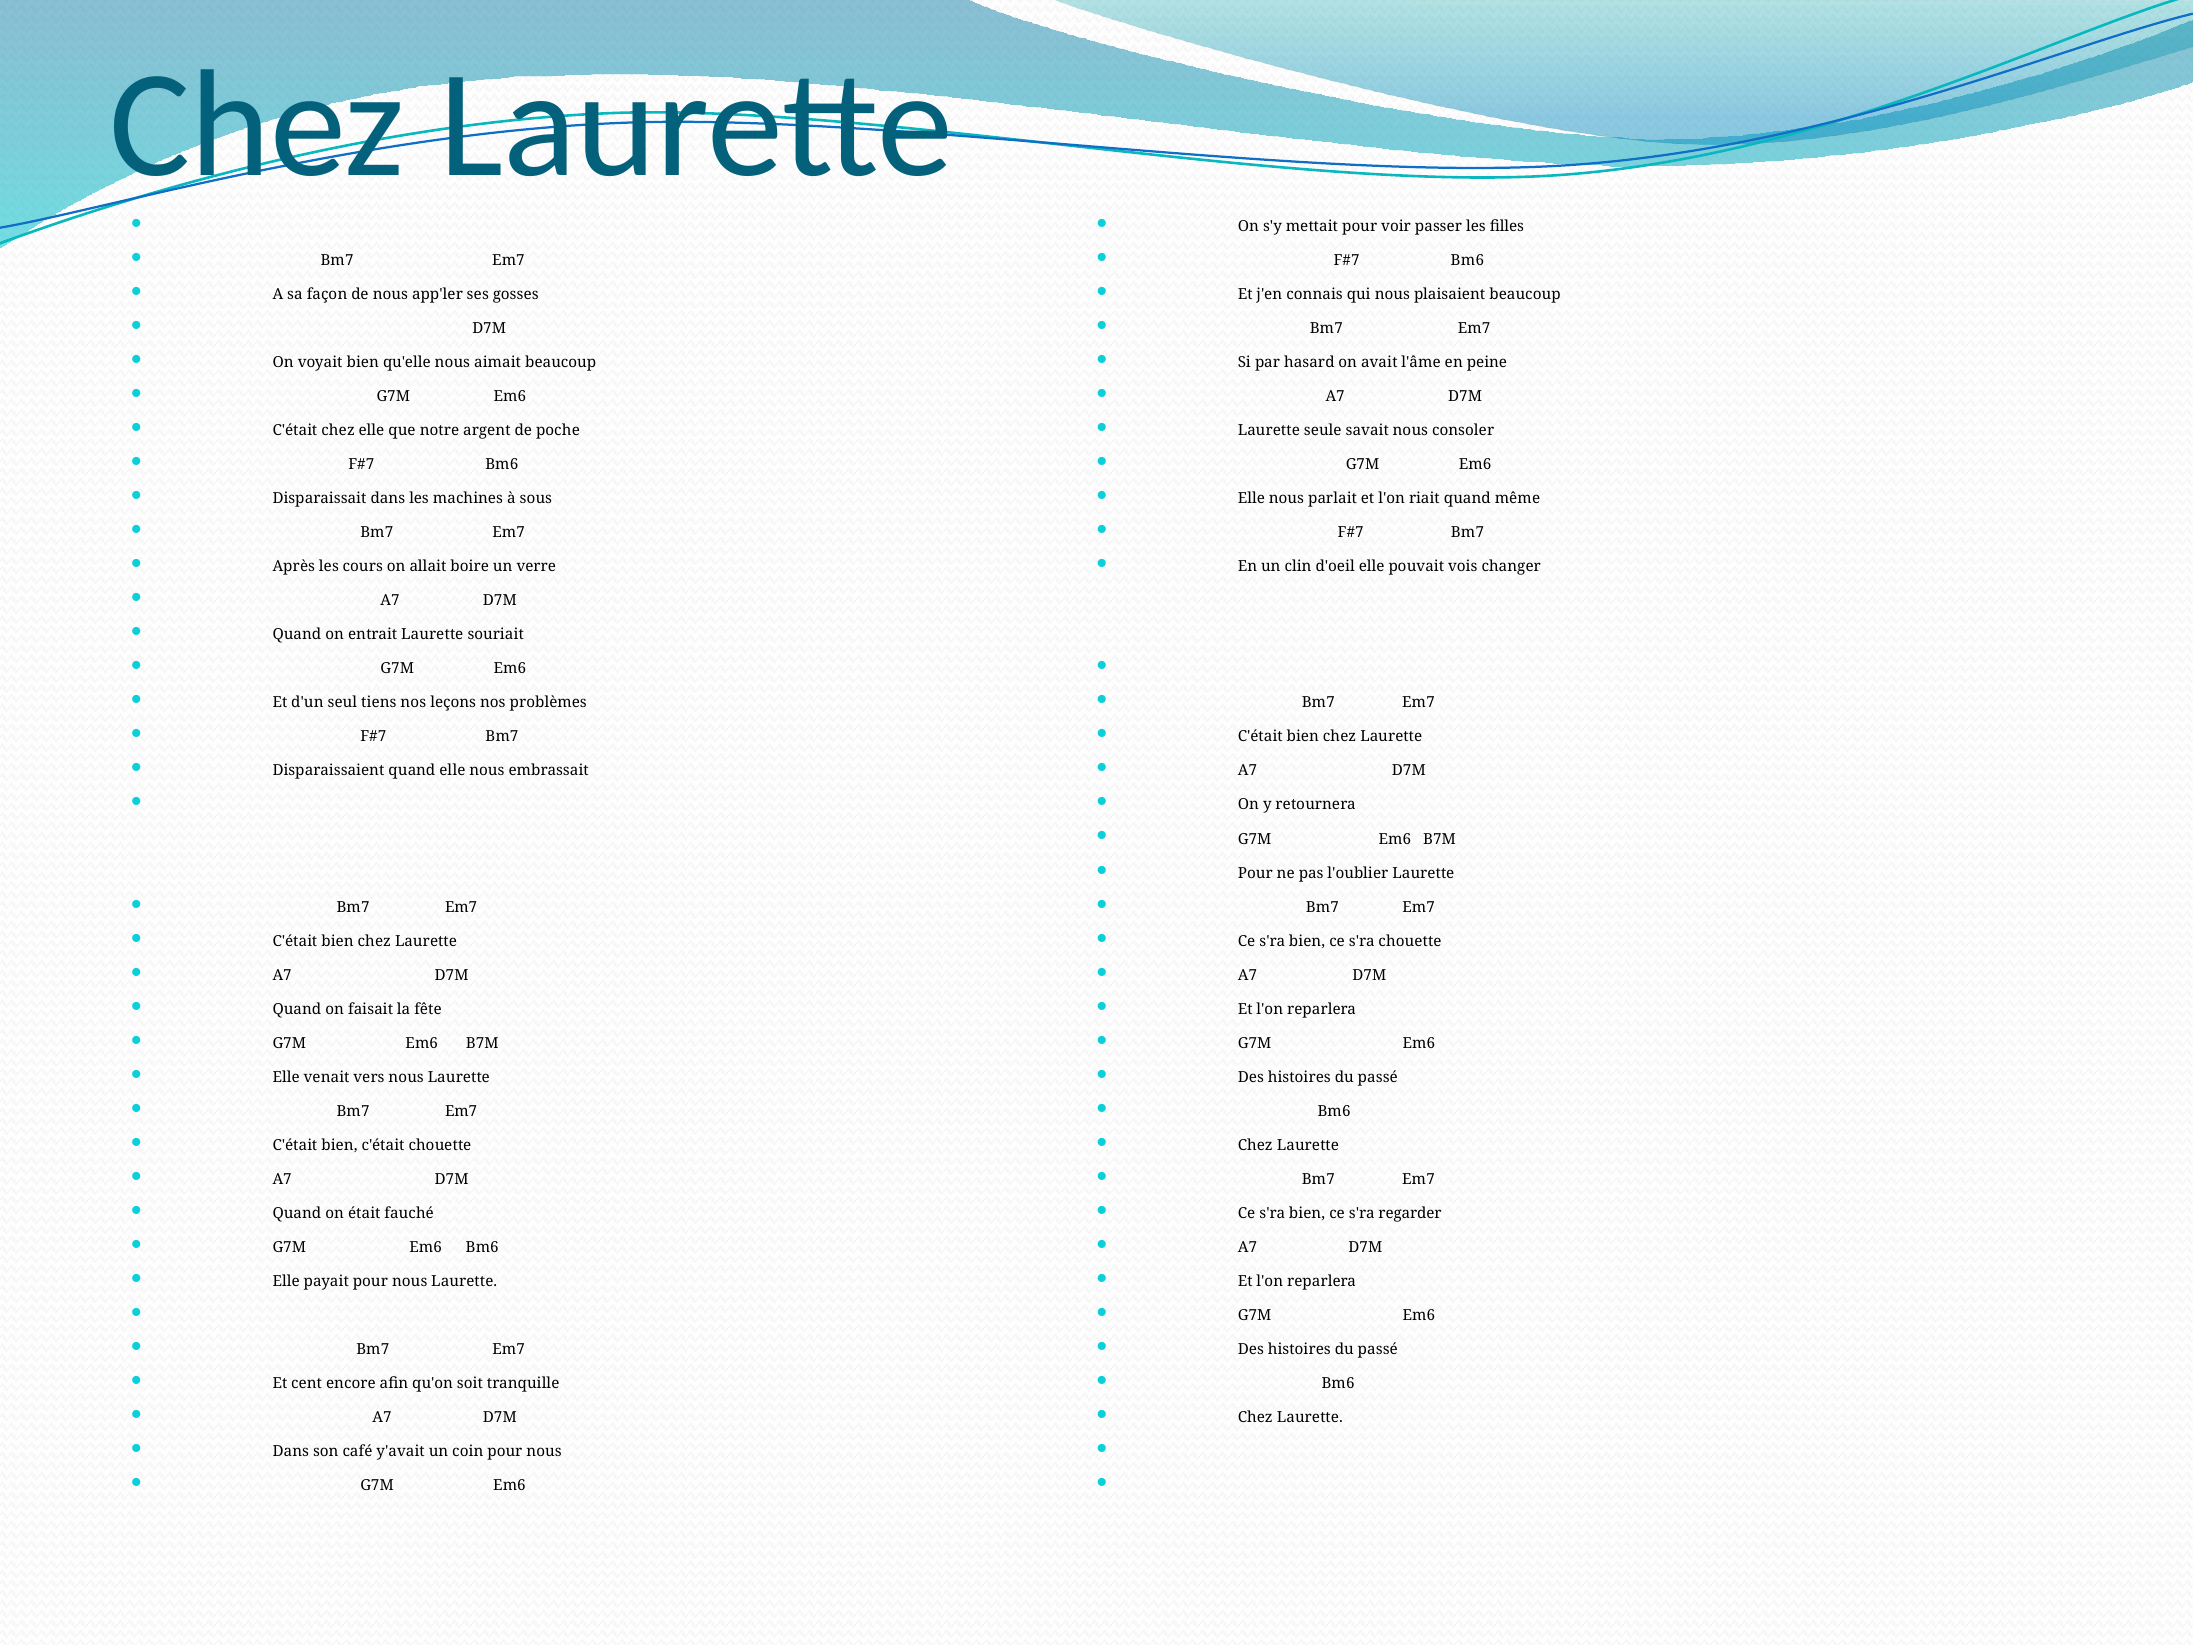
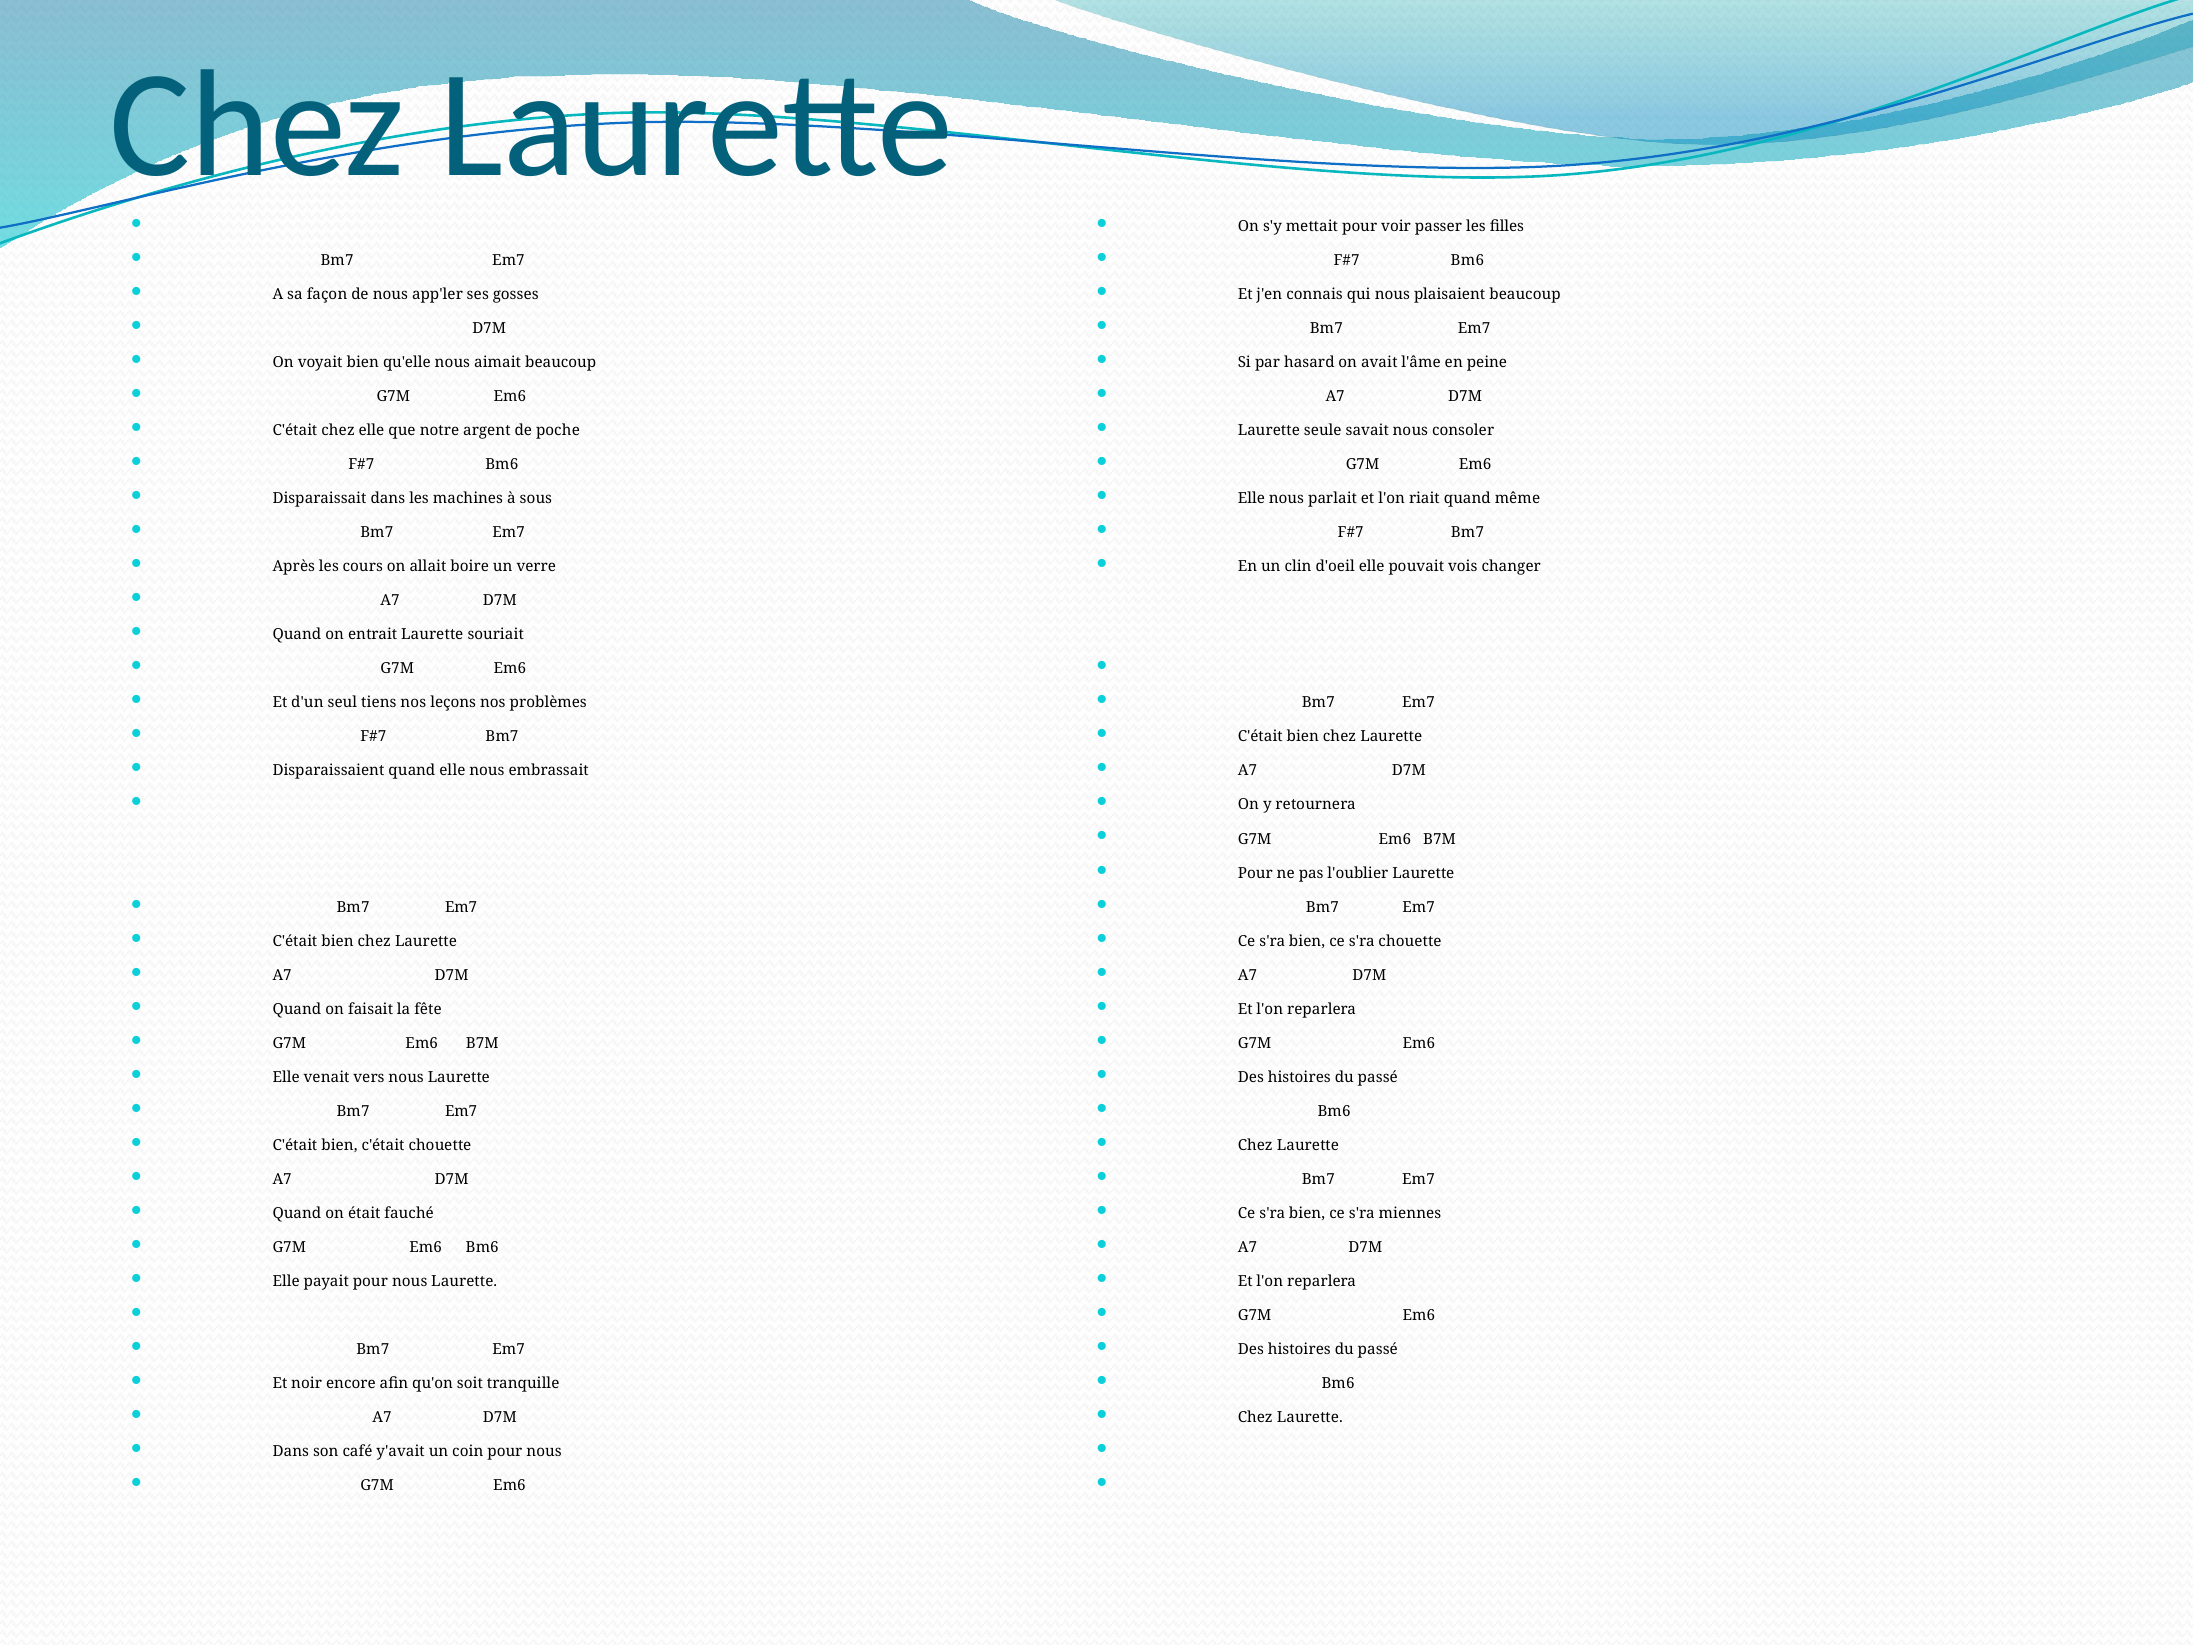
regarder: regarder -> miennes
cent: cent -> noir
